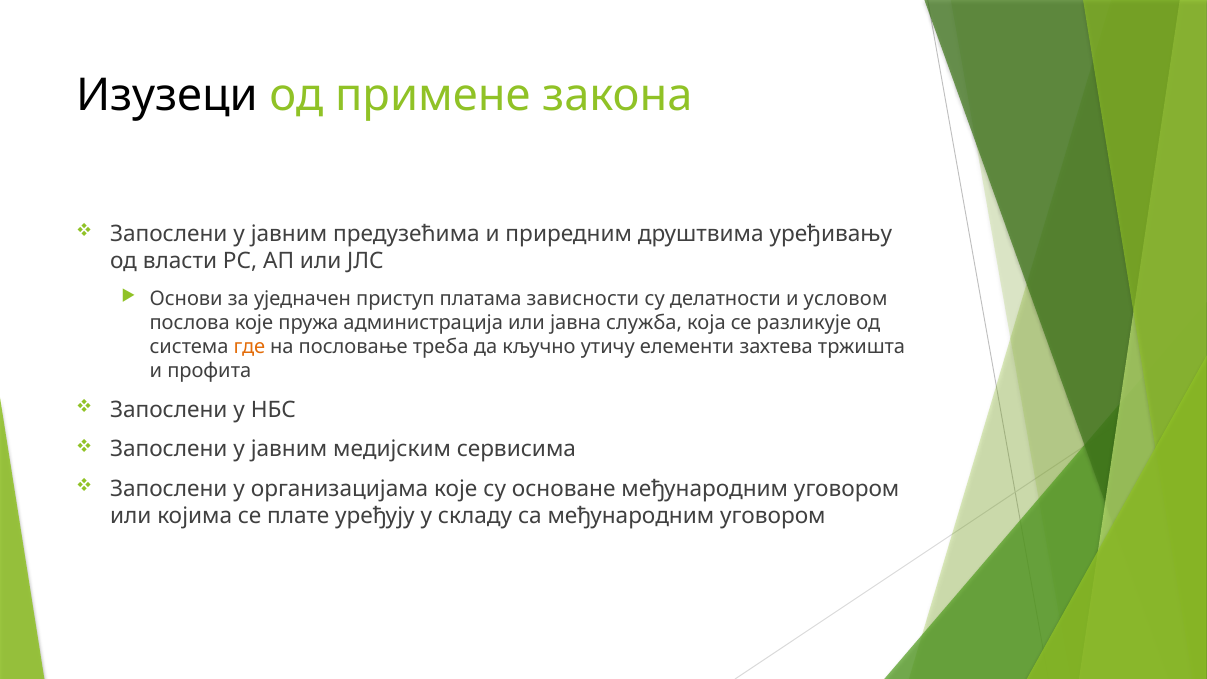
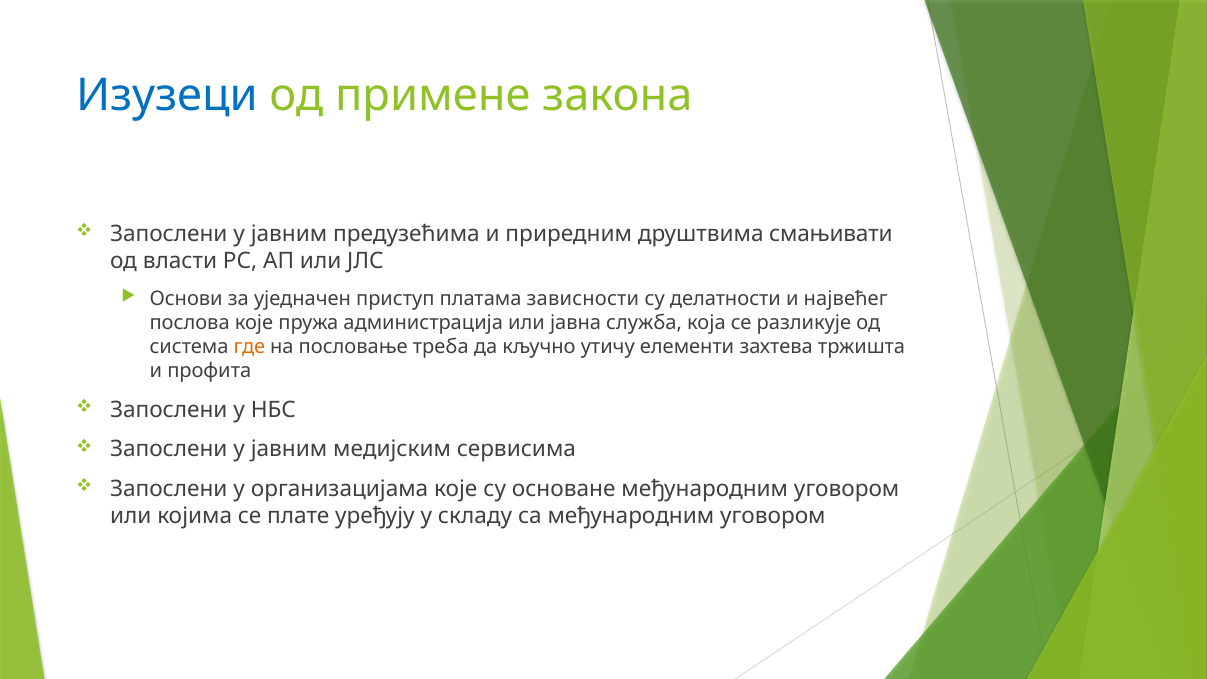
Изузеци colour: black -> blue
уређивању: уређивању -> смањивати
условом: условом -> највећег
